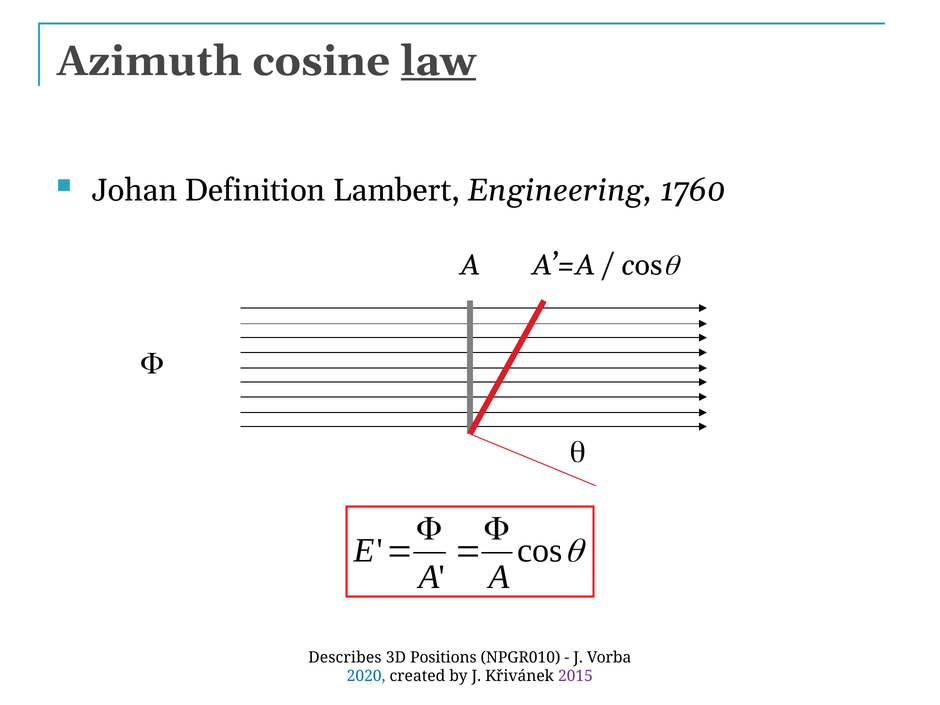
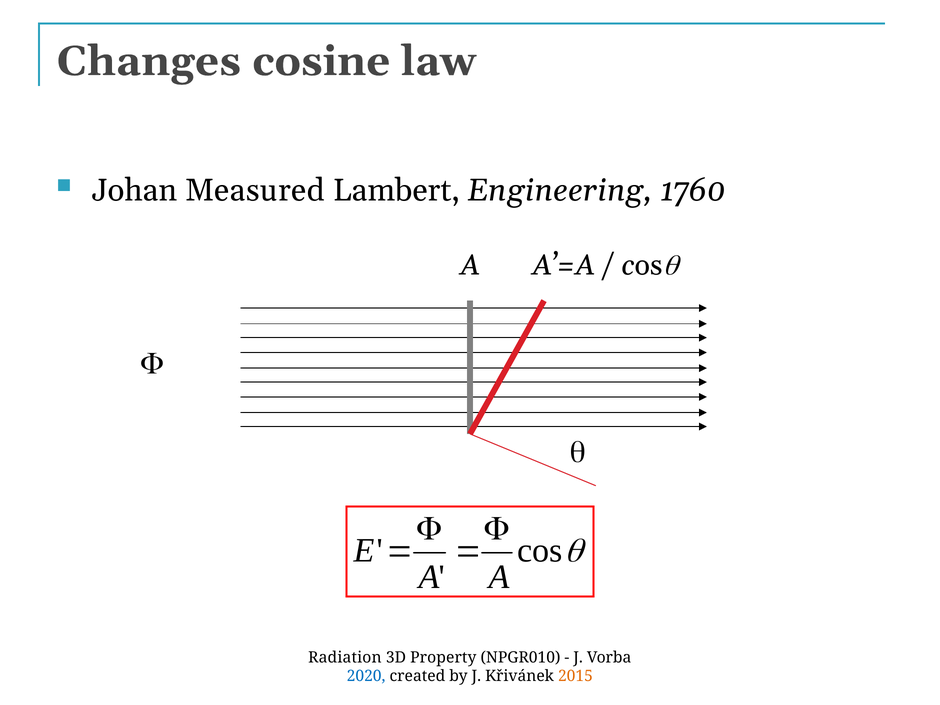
Azimuth: Azimuth -> Changes
law underline: present -> none
Definition: Definition -> Measured
Describes: Describes -> Radiation
Positions: Positions -> Property
2015 colour: purple -> orange
